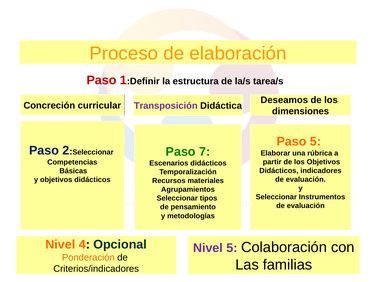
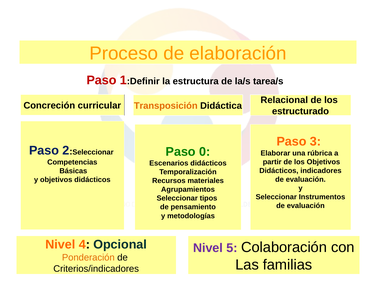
Deseamos: Deseamos -> Relacional
Transposición colour: purple -> orange
dimensiones: dimensiones -> estructurado
Paso 5: 5 -> 3
7: 7 -> 0
